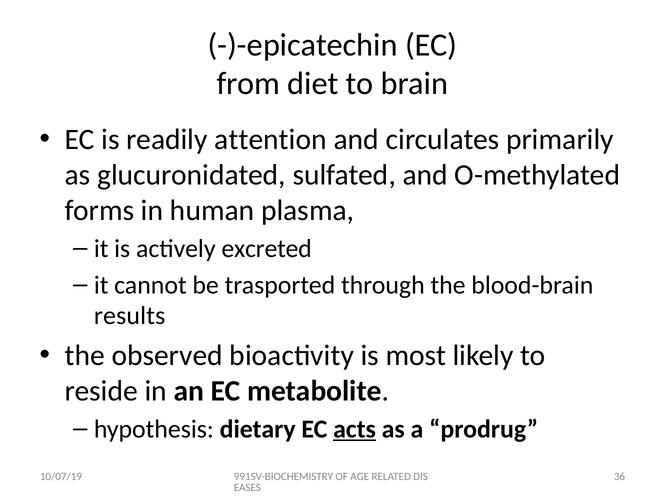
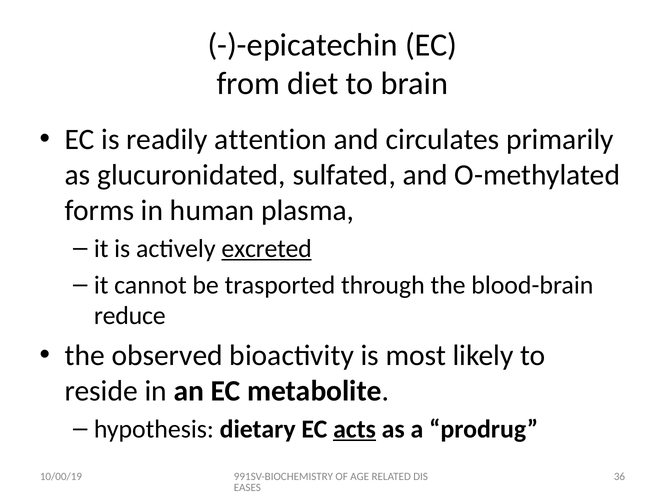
excreted underline: none -> present
results: results -> reduce
10/07/19: 10/07/19 -> 10/00/19
